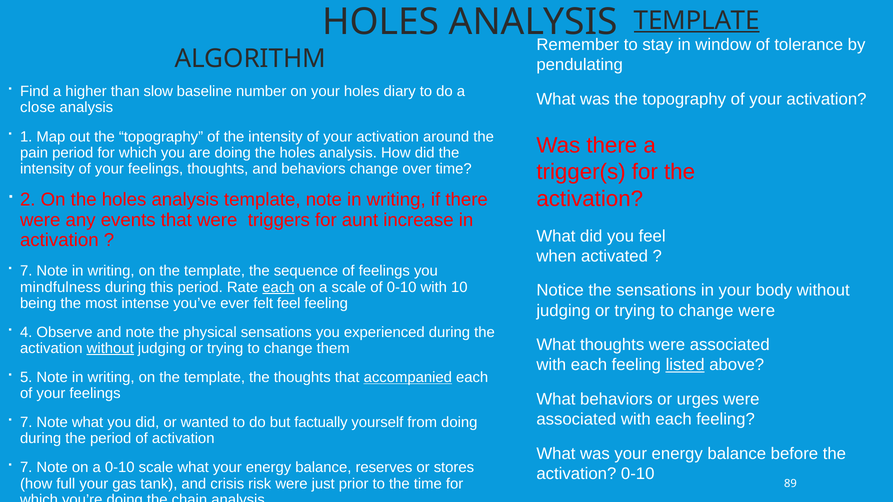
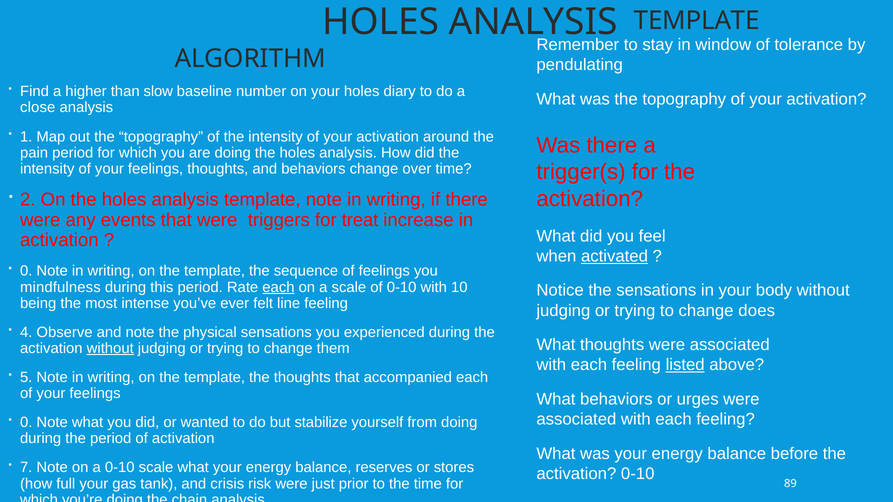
TEMPLATE at (697, 21) underline: present -> none
aunt: aunt -> treat
activated underline: none -> present
7 at (26, 271): 7 -> 0
felt feel: feel -> line
change were: were -> does
accompanied underline: present -> none
7 at (26, 423): 7 -> 0
factually: factually -> stabilize
